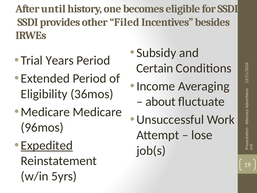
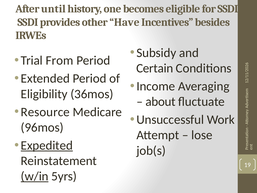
Filed: Filed -> Have
Years: Years -> From
Medicare at (45, 112): Medicare -> Resource
w/in underline: none -> present
